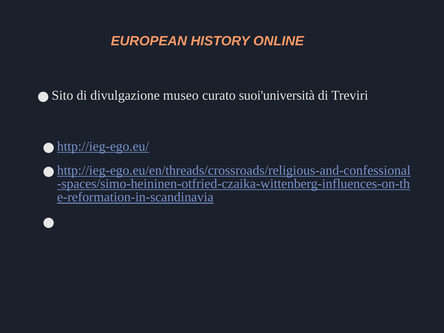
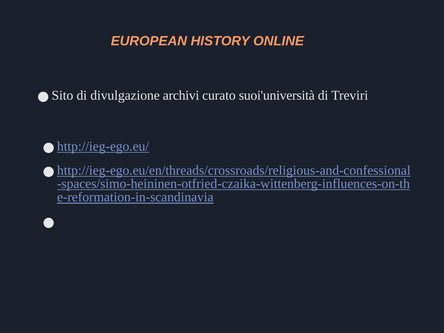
museo: museo -> archivi
